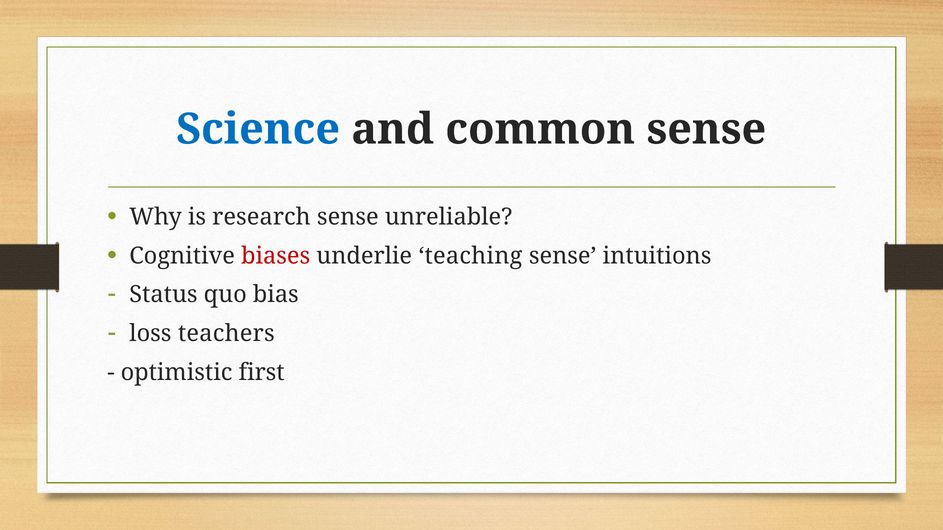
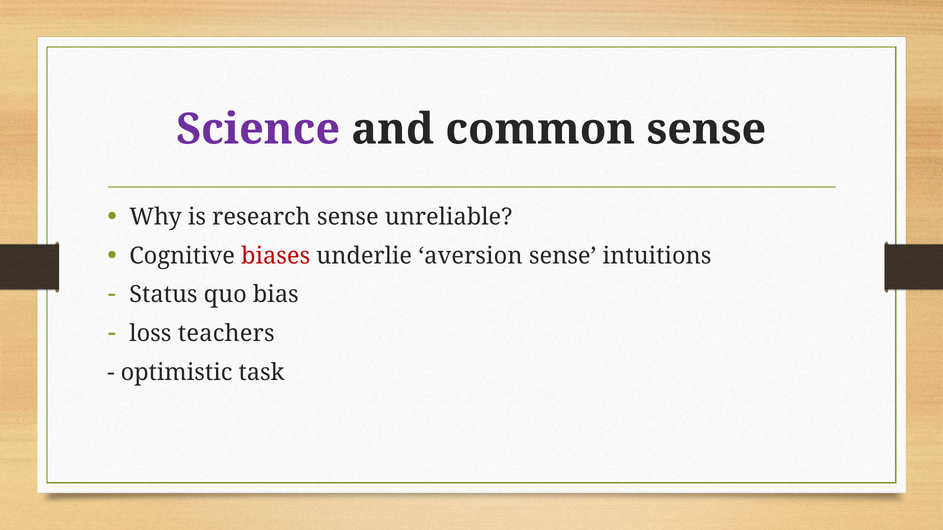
Science colour: blue -> purple
teaching: teaching -> aversion
first: first -> task
